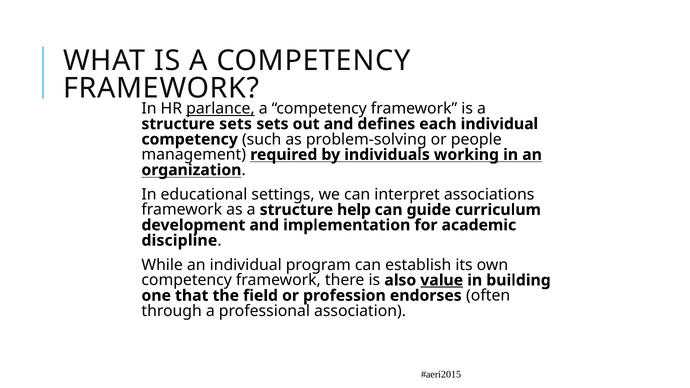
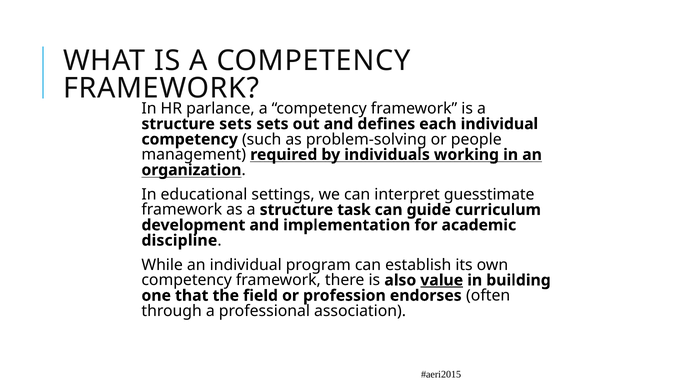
parlance underline: present -> none
associations: associations -> guesstimate
help: help -> task
